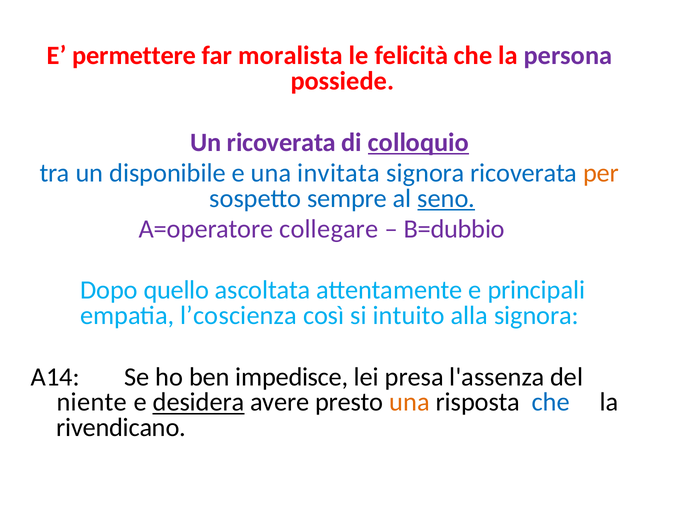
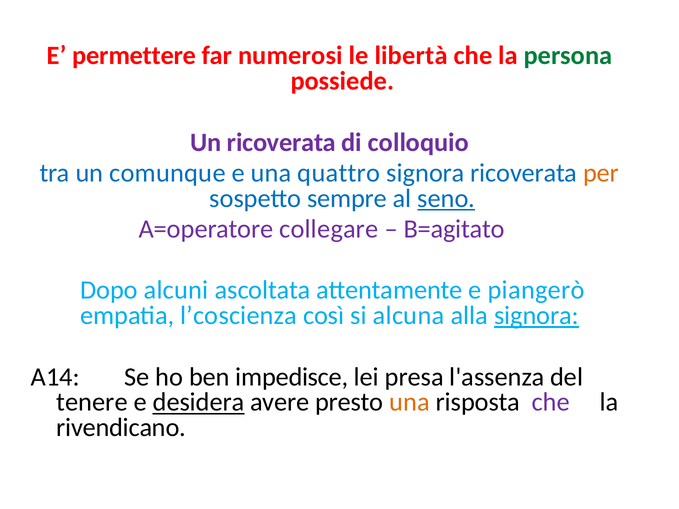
moralista: moralista -> numerosi
felicità: felicità -> libertà
persona colour: purple -> green
colloquio underline: present -> none
disponibile: disponibile -> comunque
invitata: invitata -> quattro
B=dubbio: B=dubbio -> B=agitato
quello: quello -> alcuni
principali: principali -> piangerò
intuito: intuito -> alcuna
signora at (536, 316) underline: none -> present
niente: niente -> tenere
che at (551, 402) colour: blue -> purple
